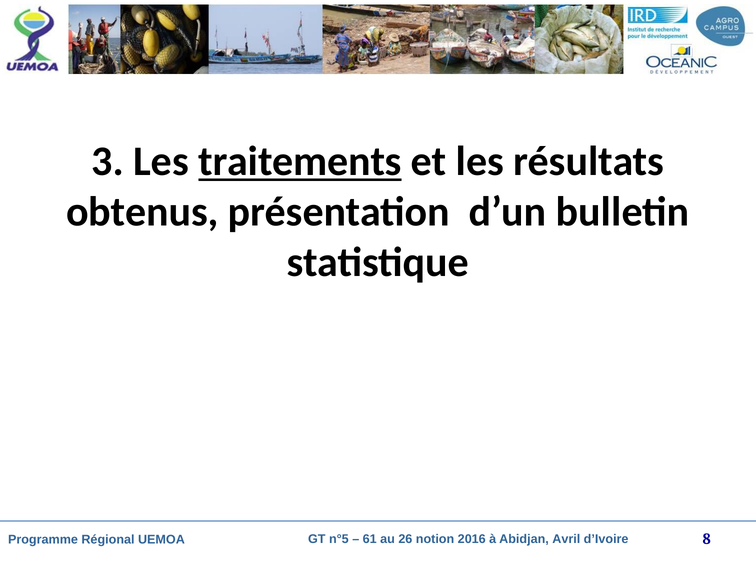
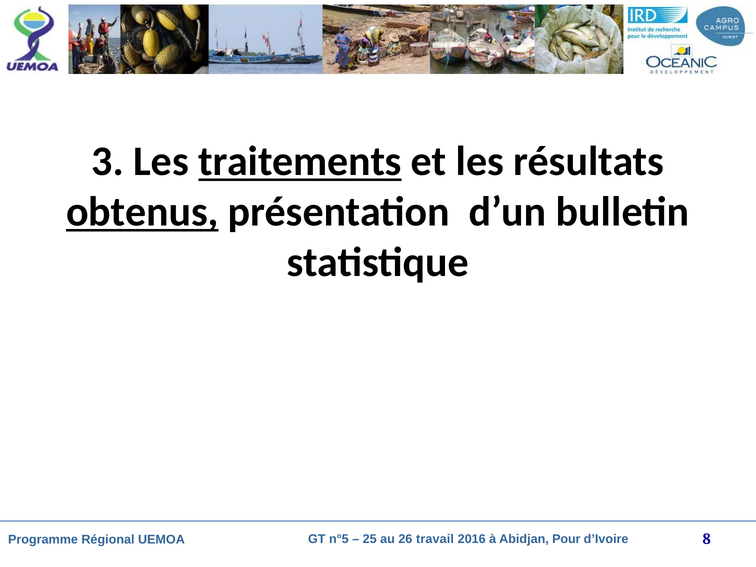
obtenus underline: none -> present
61: 61 -> 25
notion: notion -> travail
Avril: Avril -> Pour
